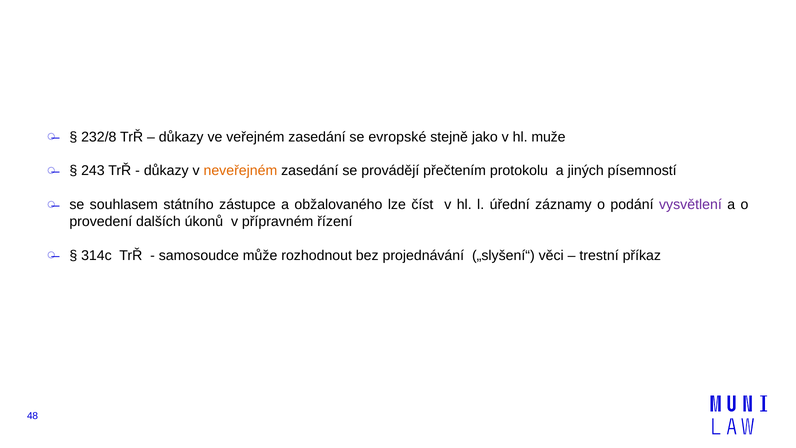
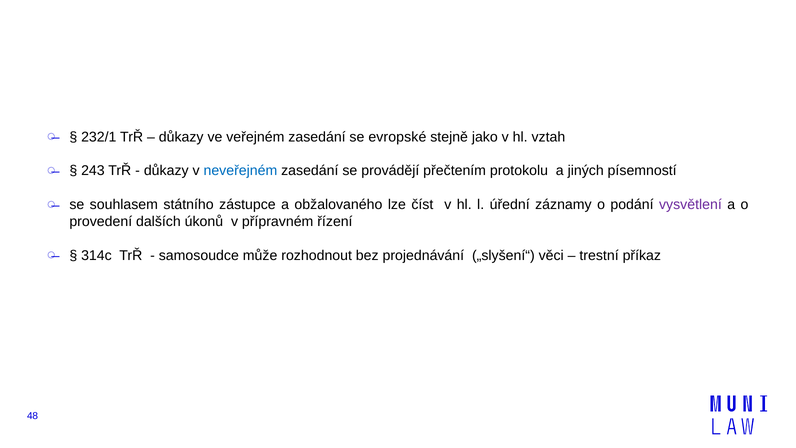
232/8: 232/8 -> 232/1
muže: muže -> vztah
neveřejném colour: orange -> blue
